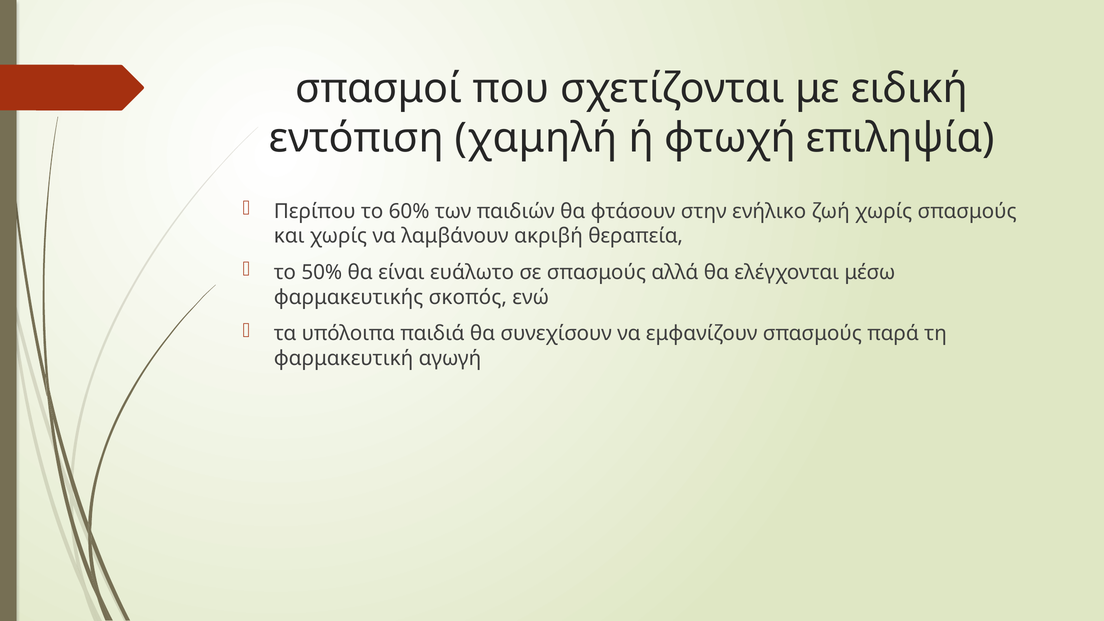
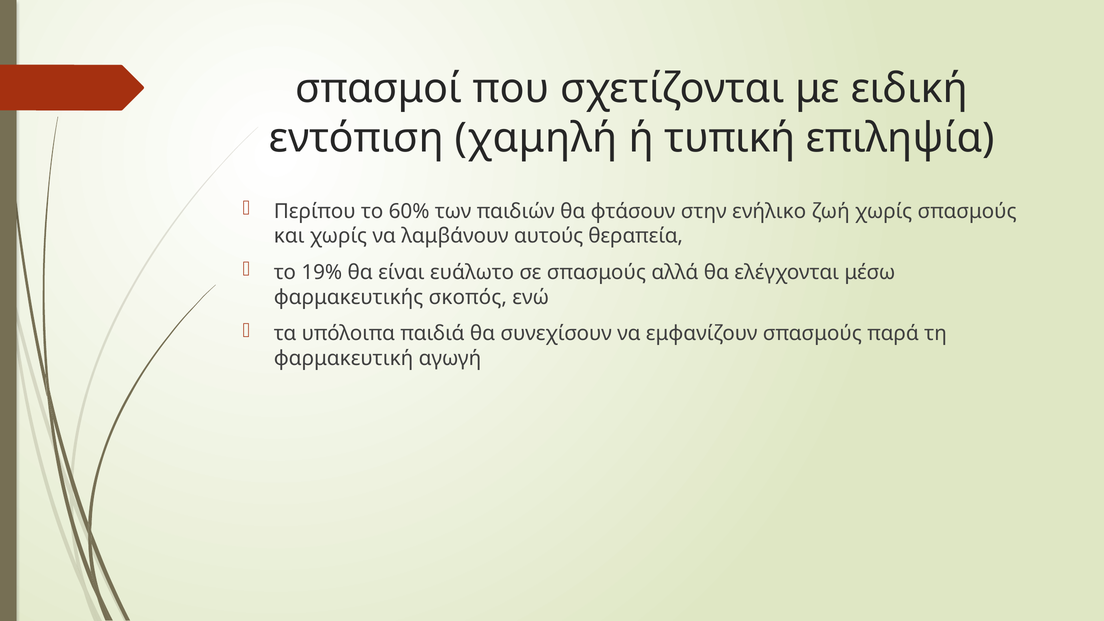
φτωχή: φτωχή -> τυπική
ακριβή: ακριβή -> αυτούς
50%: 50% -> 19%
